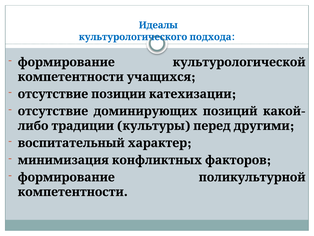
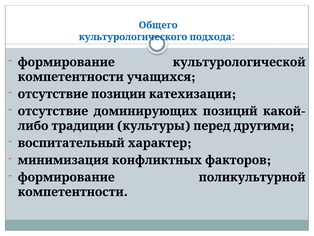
Идеалы: Идеалы -> Общего
